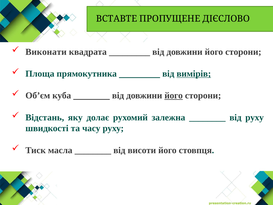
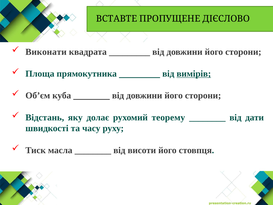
його at (174, 95) underline: present -> none
залежна: залежна -> теорему
від руху: руху -> дати
